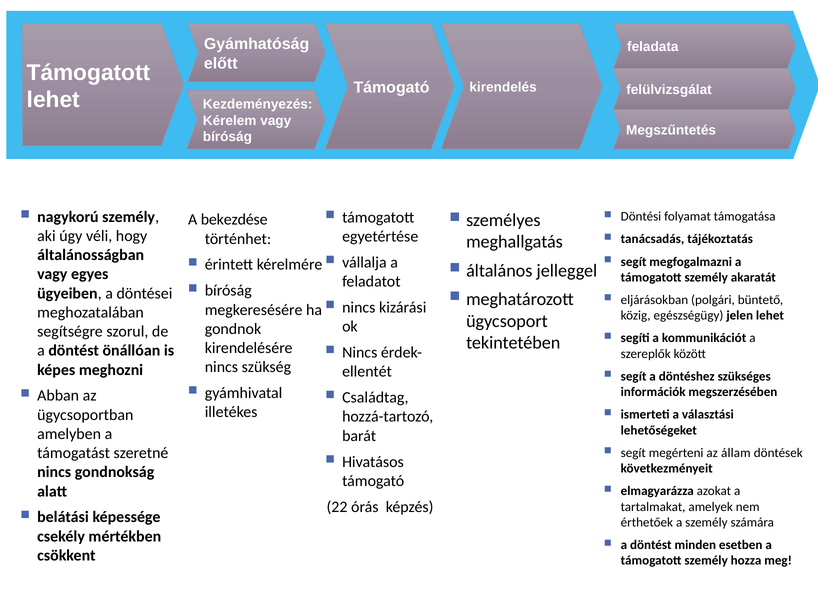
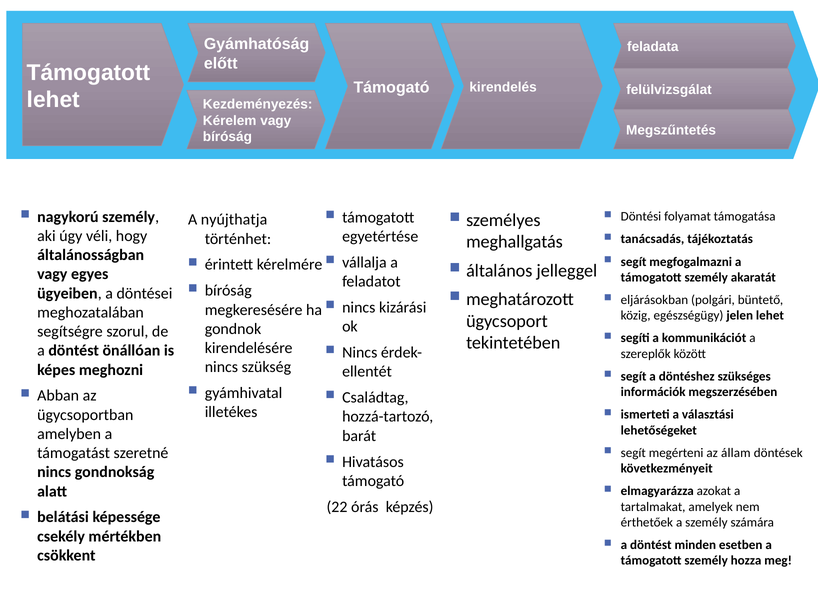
bekezdése: bekezdése -> nyújthatja
